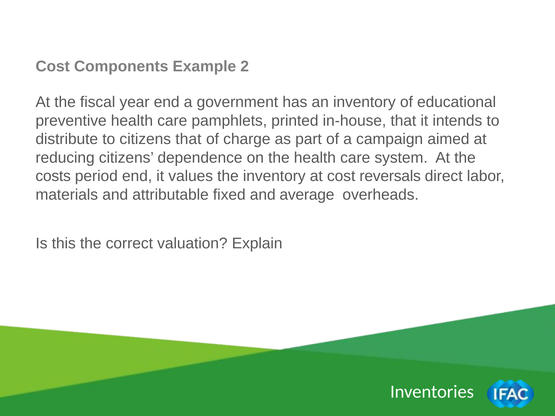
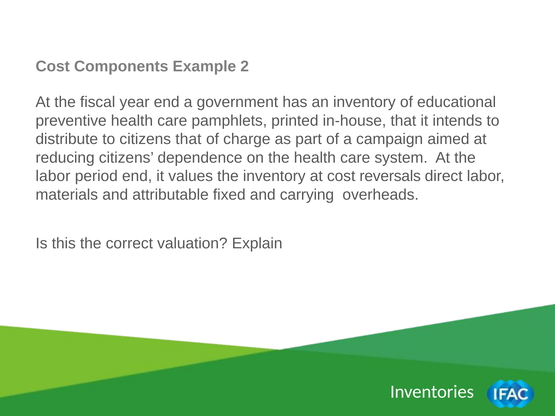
costs at (53, 176): costs -> labor
average: average -> carrying
